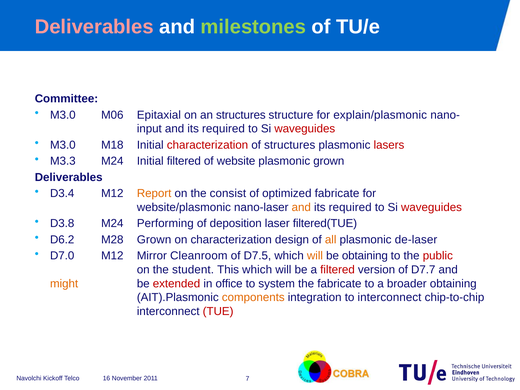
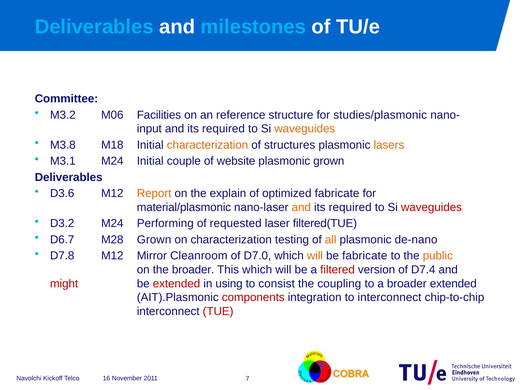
Deliverables at (94, 27) colour: pink -> light blue
milestones colour: light green -> light blue
M3.0 at (63, 115): M3.0 -> M3.2
Epitaxial: Epitaxial -> Facilities
an structures: structures -> reference
explain/plasmonic: explain/plasmonic -> studies/plasmonic
waveguides at (305, 129) colour: red -> orange
M3.0 at (63, 145): M3.0 -> M3.8
characterization at (208, 145) colour: red -> orange
lasers colour: red -> orange
M3.3: M3.3 -> M3.1
Initial filtered: filtered -> couple
D3.4: D3.4 -> D3.6
consist: consist -> explain
website/plasmonic: website/plasmonic -> material/plasmonic
D3.8: D3.8 -> D3.2
deposition: deposition -> requested
D6.2: D6.2 -> D6.7
design: design -> testing
de-laser: de-laser -> de-nano
D7.0: D7.0 -> D7.8
D7.5: D7.5 -> D7.0
be obtaining: obtaining -> fabricate
public colour: red -> orange
the student: student -> broader
D7.7: D7.7 -> D7.4
might colour: orange -> red
office: office -> using
system: system -> consist
the fabricate: fabricate -> coupling
broader obtaining: obtaining -> extended
components colour: orange -> red
